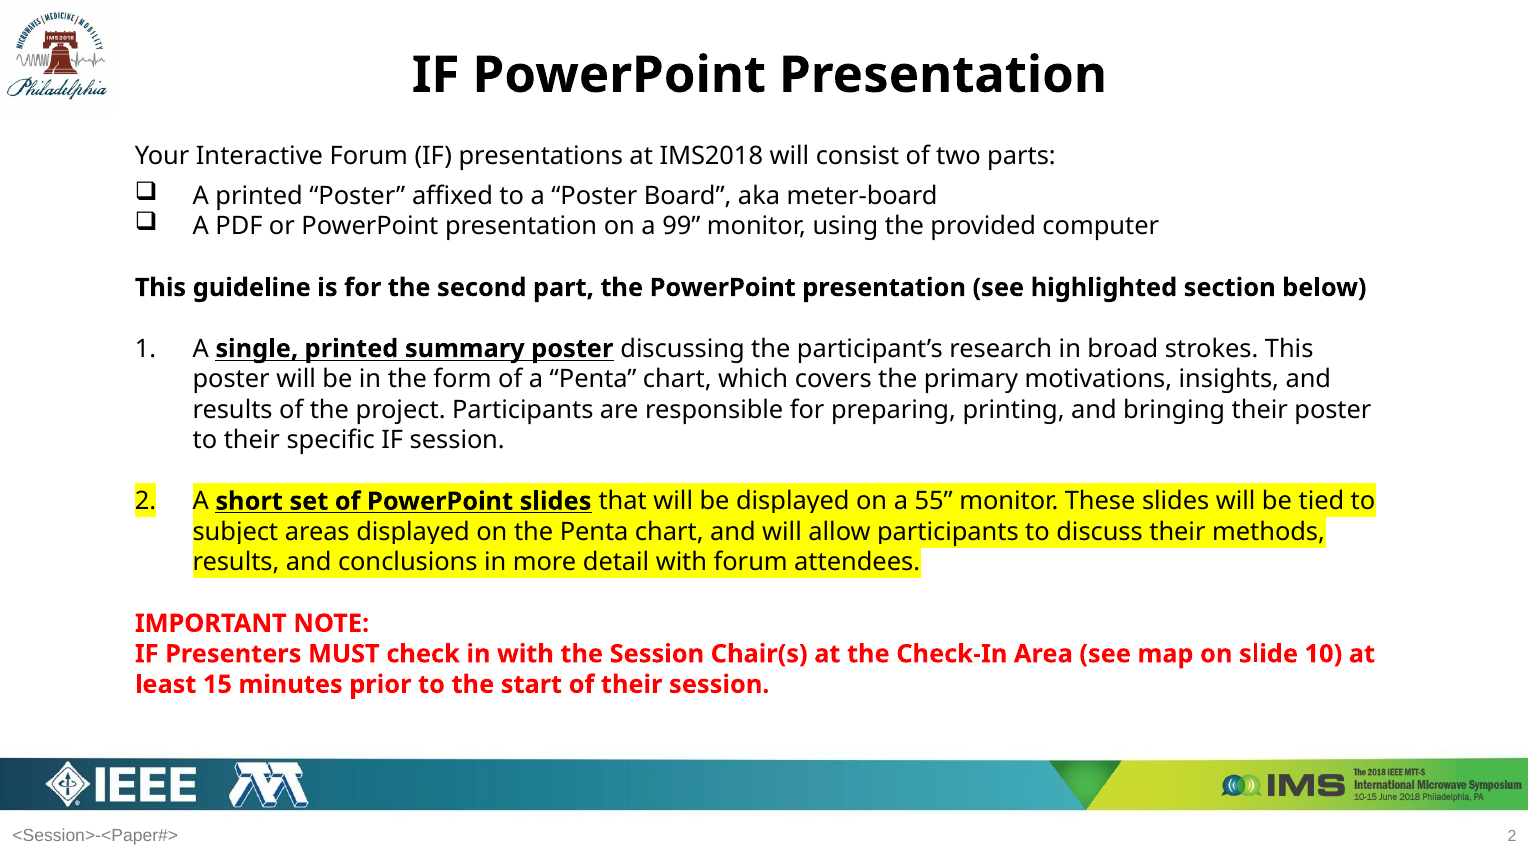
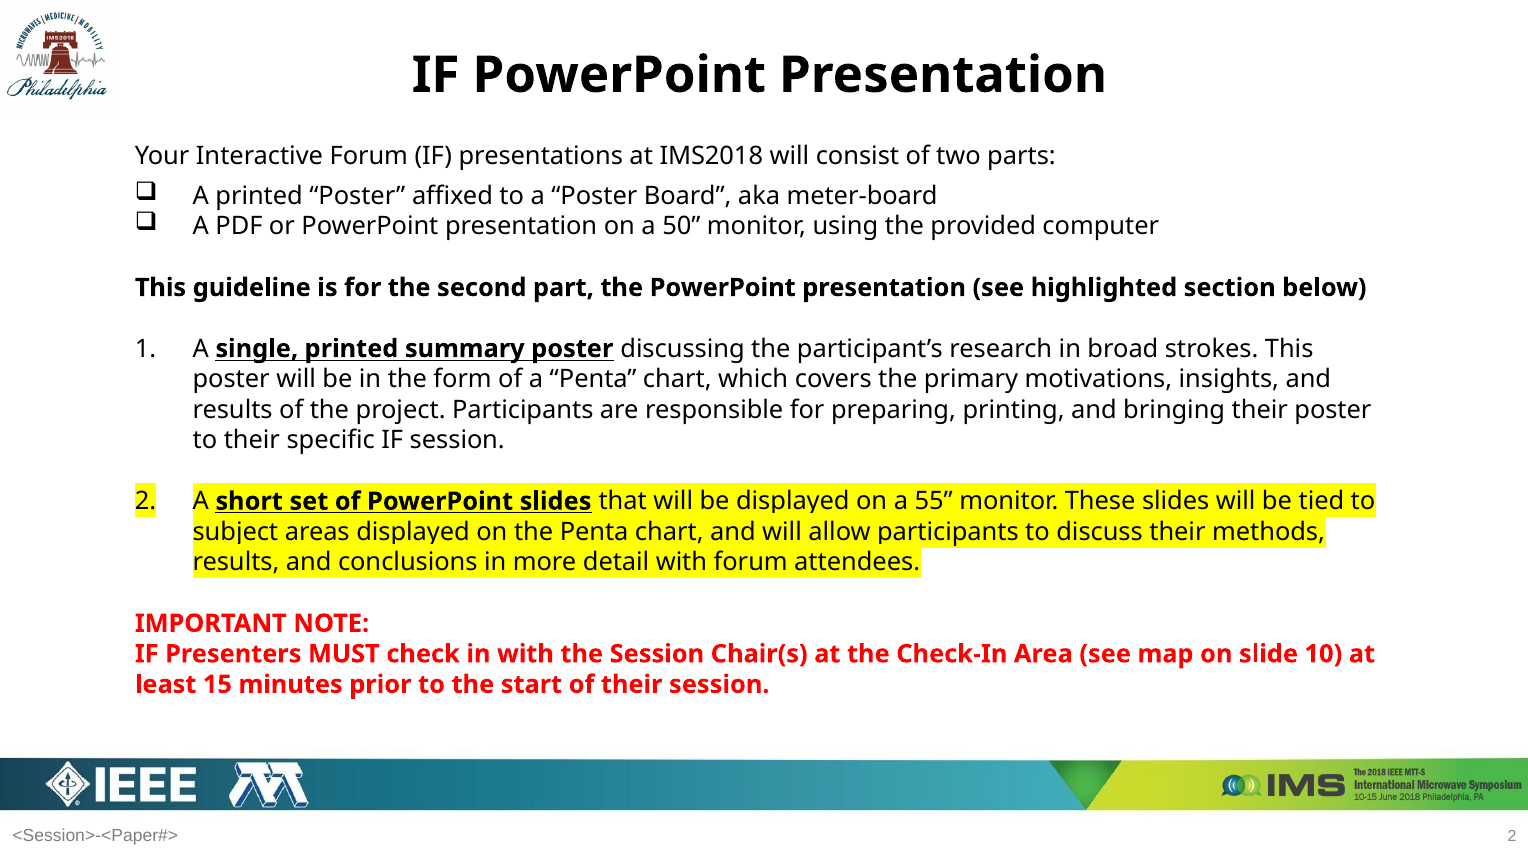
99: 99 -> 50
